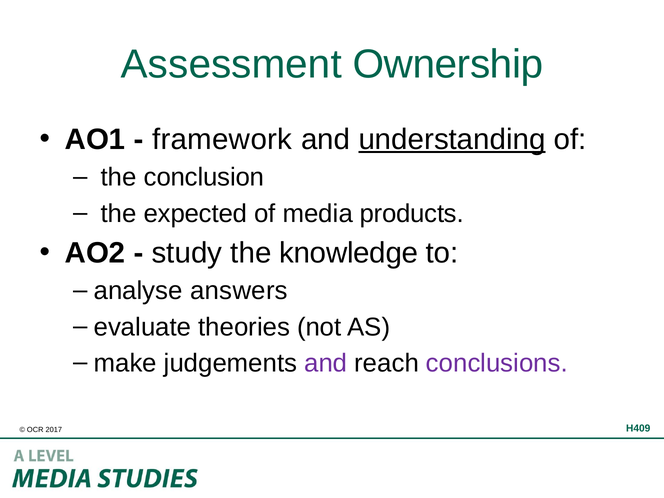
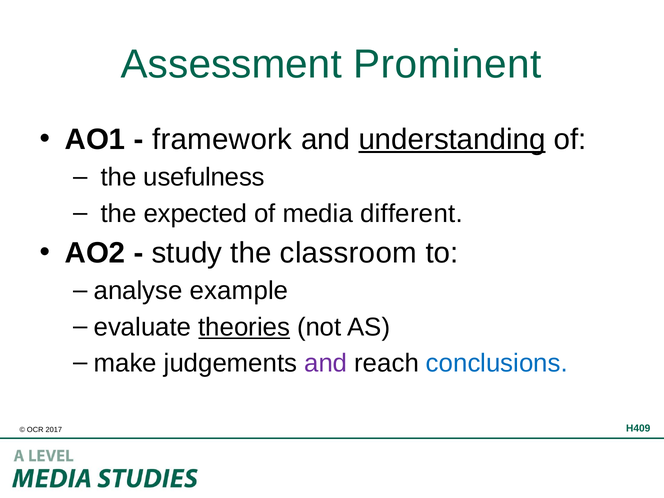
Ownership: Ownership -> Prominent
conclusion: conclusion -> usefulness
products: products -> different
knowledge: knowledge -> classroom
answers: answers -> example
theories underline: none -> present
conclusions colour: purple -> blue
